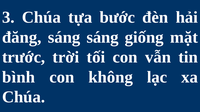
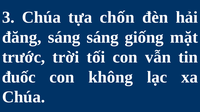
bước: bước -> chốn
bình: bình -> đuốc
